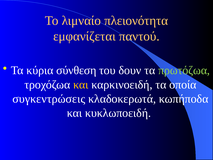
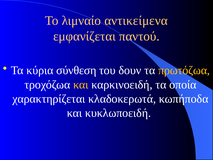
πλειονότητα: πλειονότητα -> αντικείμενα
πρωτόζωα colour: light green -> yellow
συγκεντρώσεις: συγκεντρώσεις -> χαρακτηρίζεται
